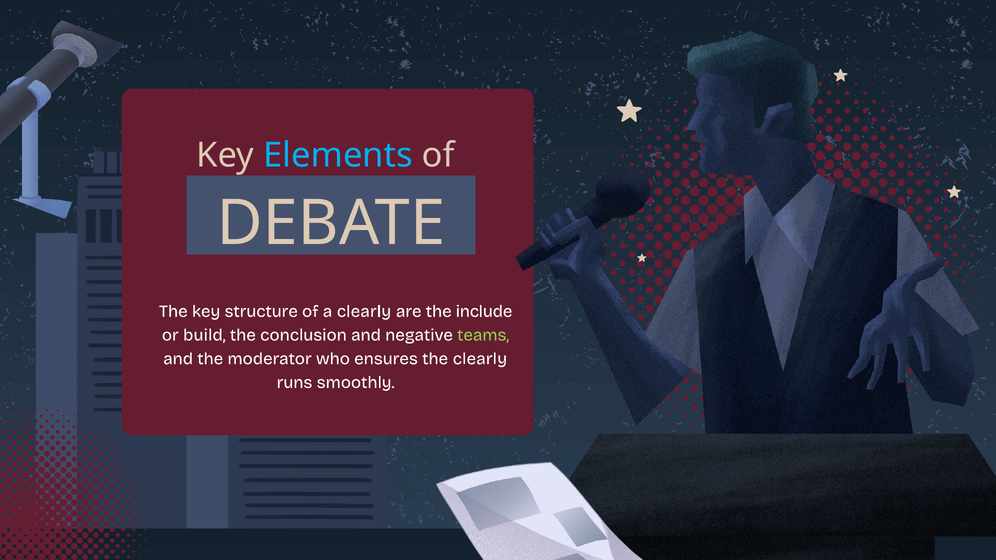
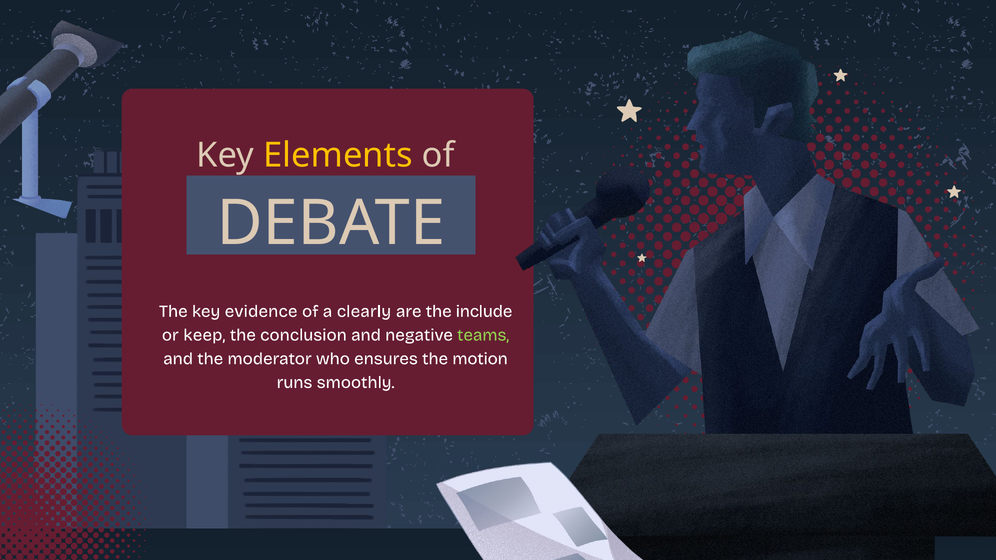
Elements colour: light blue -> yellow
structure: structure -> evidence
build: build -> keep
the clearly: clearly -> motion
